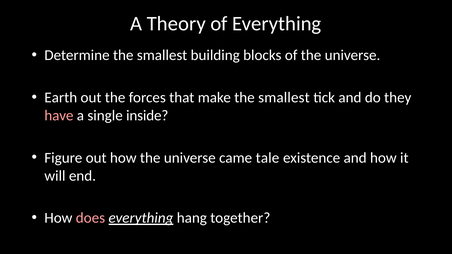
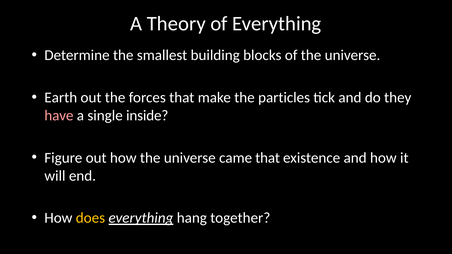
make the smallest: smallest -> particles
came tale: tale -> that
does colour: pink -> yellow
